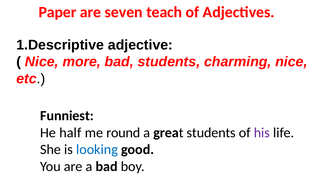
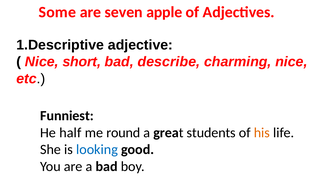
Paper: Paper -> Some
teach: teach -> apple
more: more -> short
bad students: students -> describe
his colour: purple -> orange
